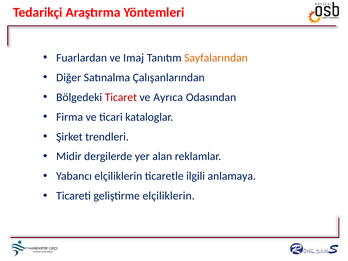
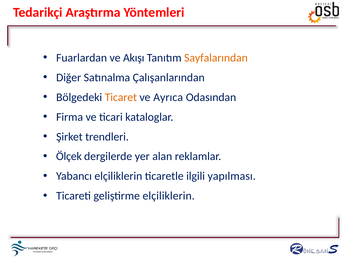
Imaj: Imaj -> Akışı
Ticaret colour: red -> orange
Midir: Midir -> Ölçek
anlamaya: anlamaya -> yapılması
